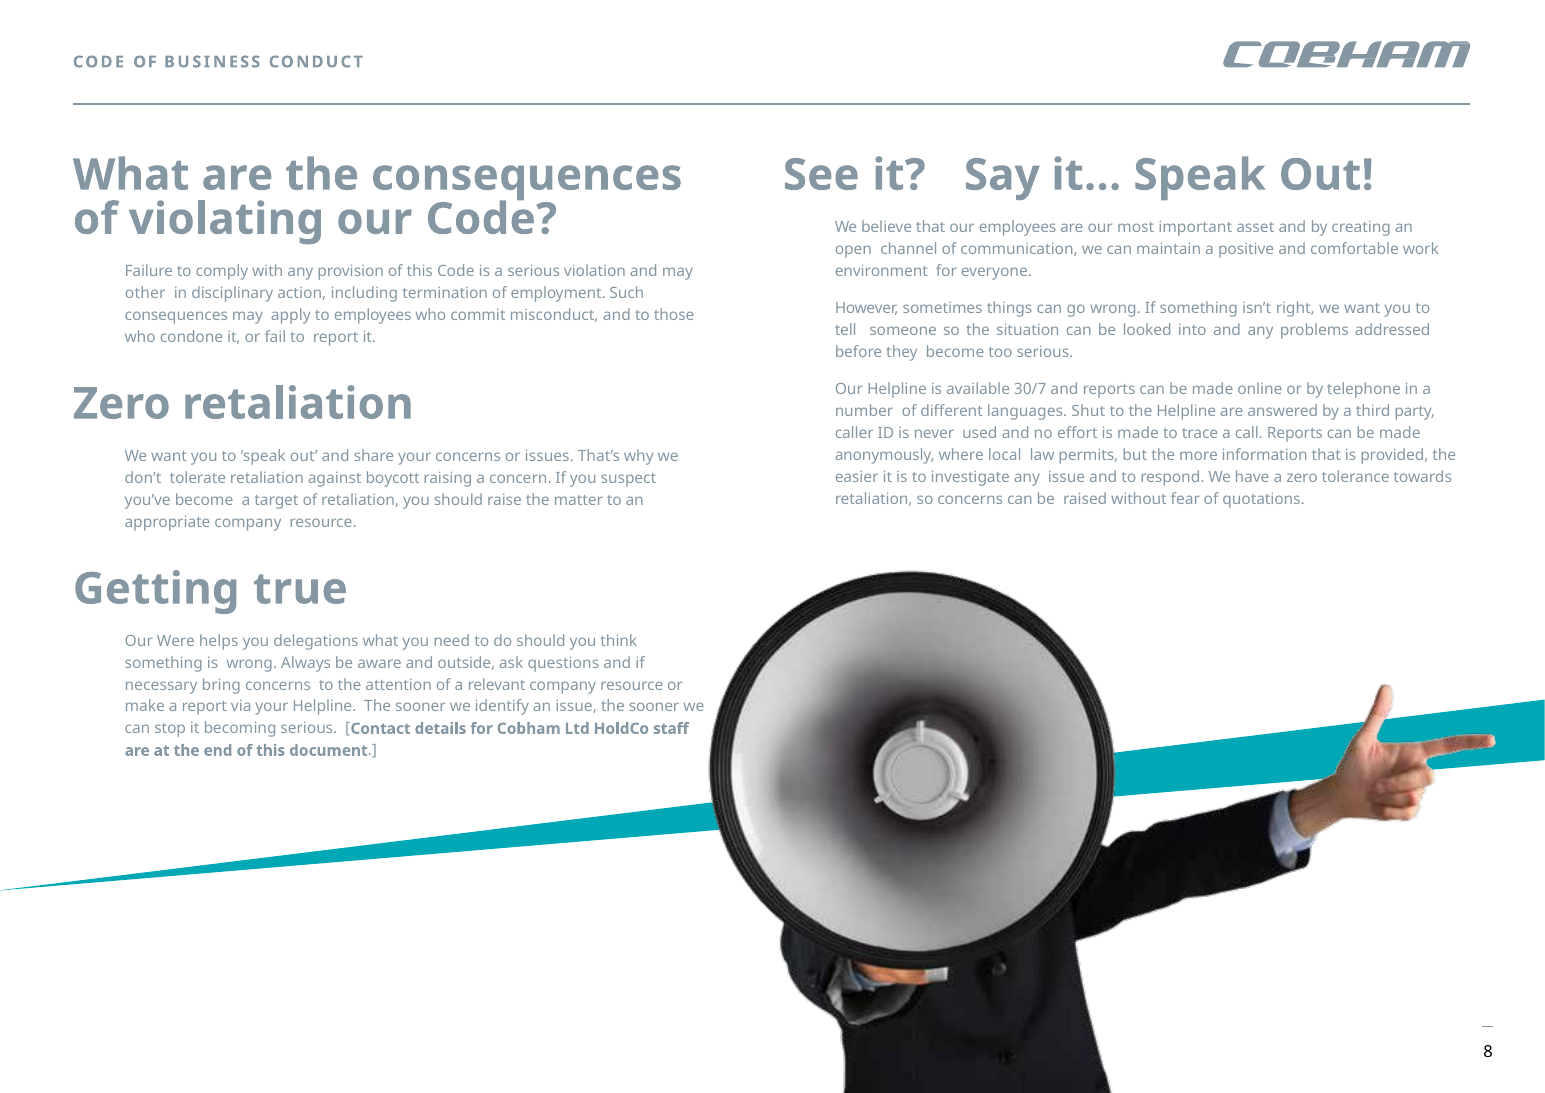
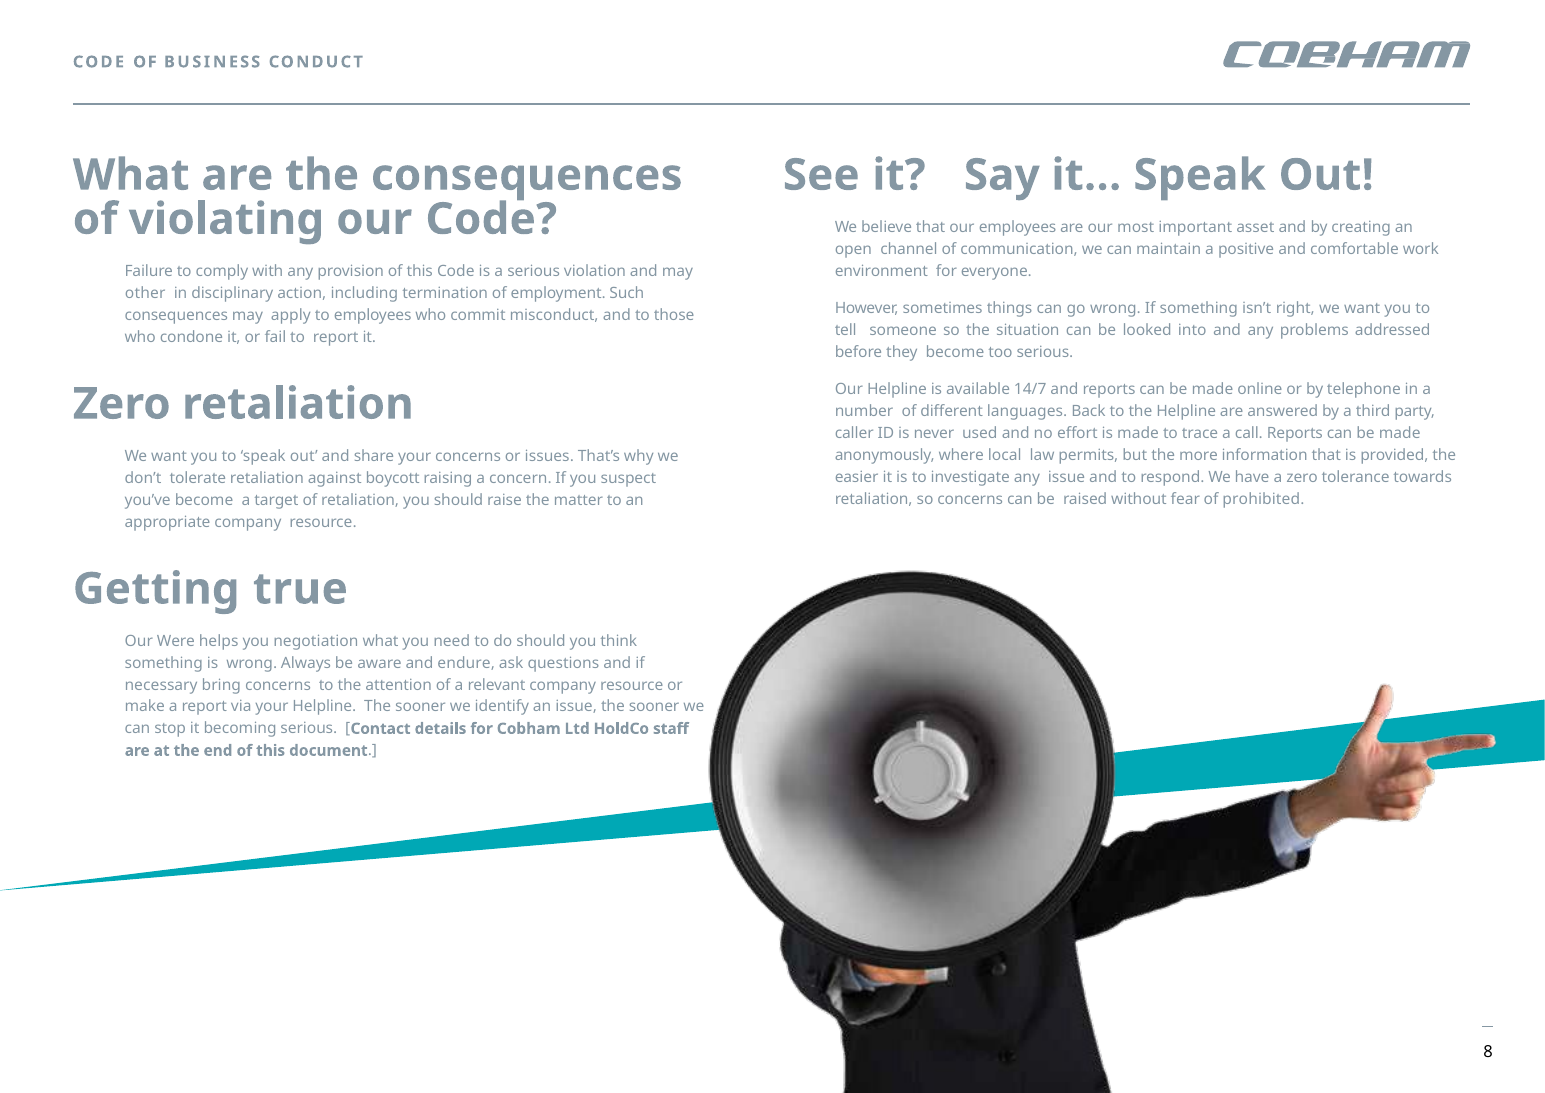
30/7: 30/7 -> 14/7
Shut: Shut -> Back
quotations: quotations -> prohibited
delegations: delegations -> negotiation
outside: outside -> endure
